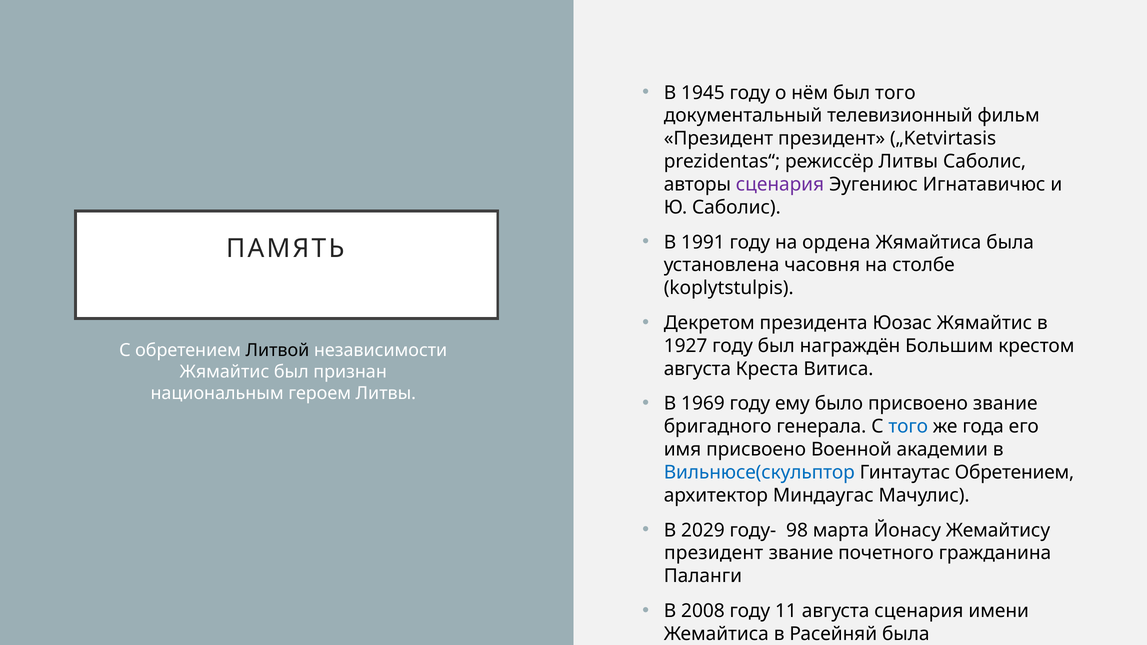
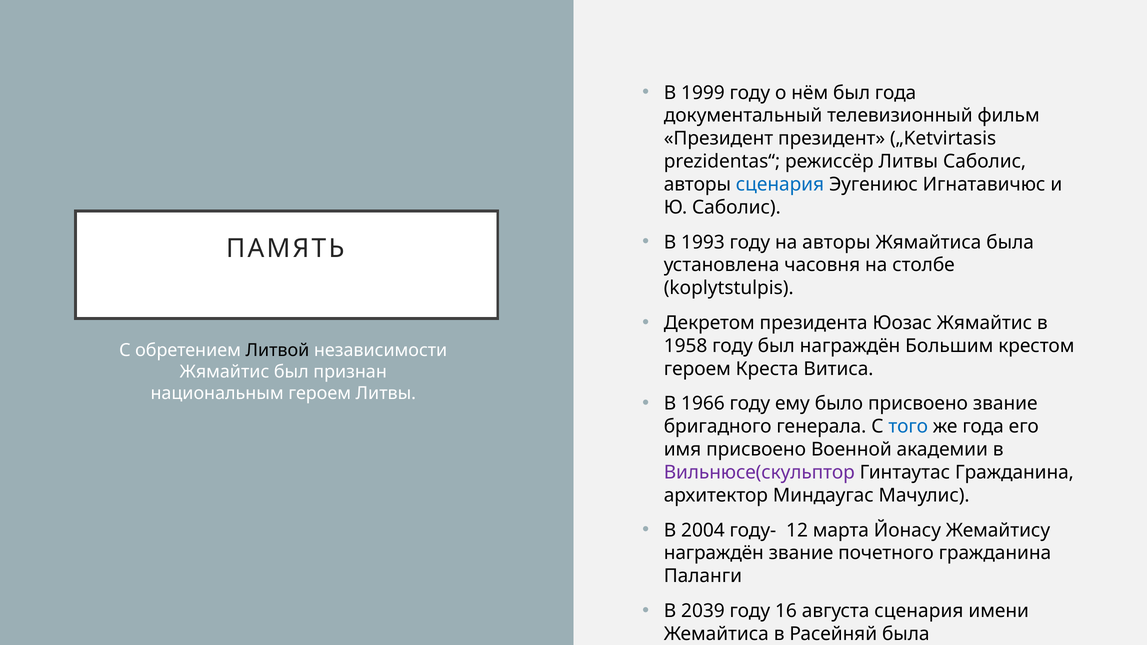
1945: 1945 -> 1999
был того: того -> года
сценария at (780, 185) colour: purple -> blue
1991: 1991 -> 1993
на ордена: ордена -> авторы
1927: 1927 -> 1958
августа at (697, 369): августа -> героем
1969: 1969 -> 1966
Вильнюсе(скульптор colour: blue -> purple
Гинтаутас Обретением: Обретением -> Гражданина
2029: 2029 -> 2004
98: 98 -> 12
президент at (714, 553): президент -> награждён
2008: 2008 -> 2039
11: 11 -> 16
